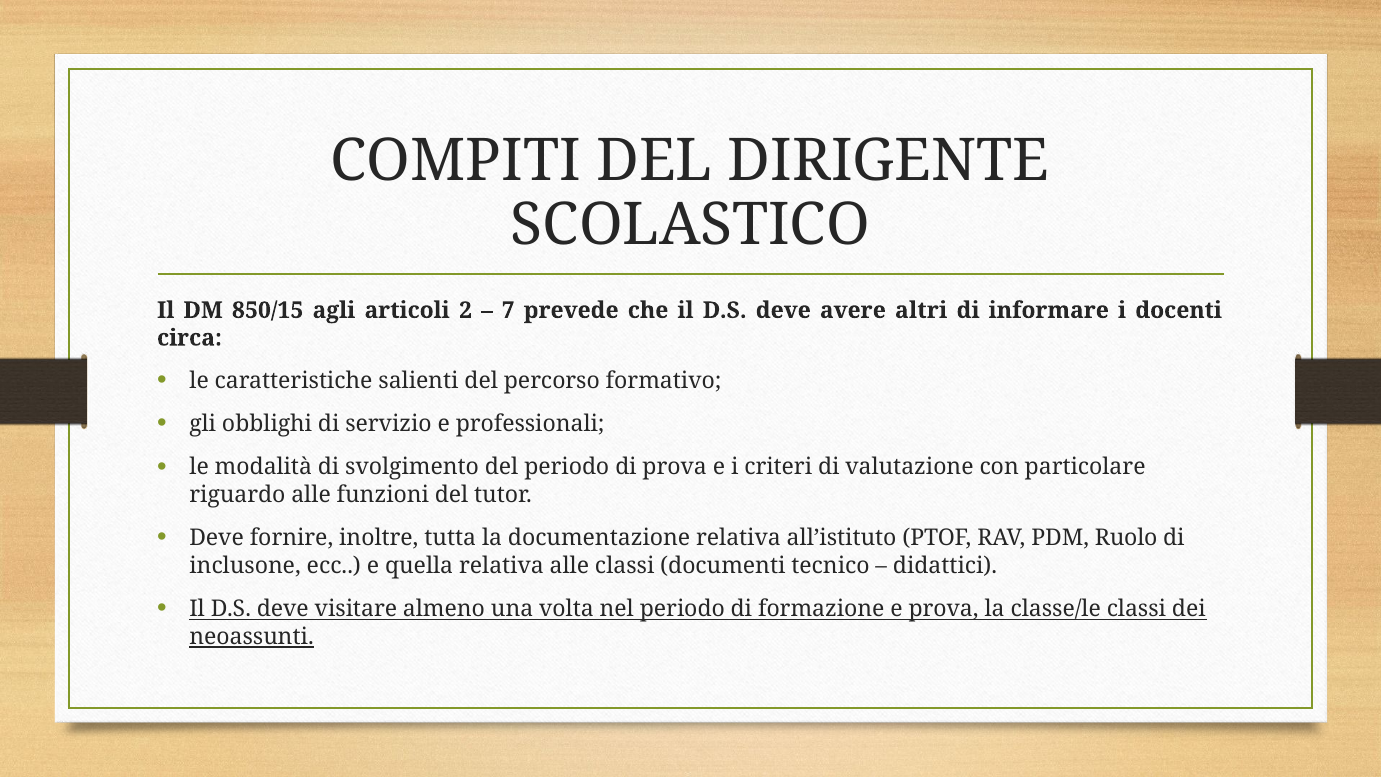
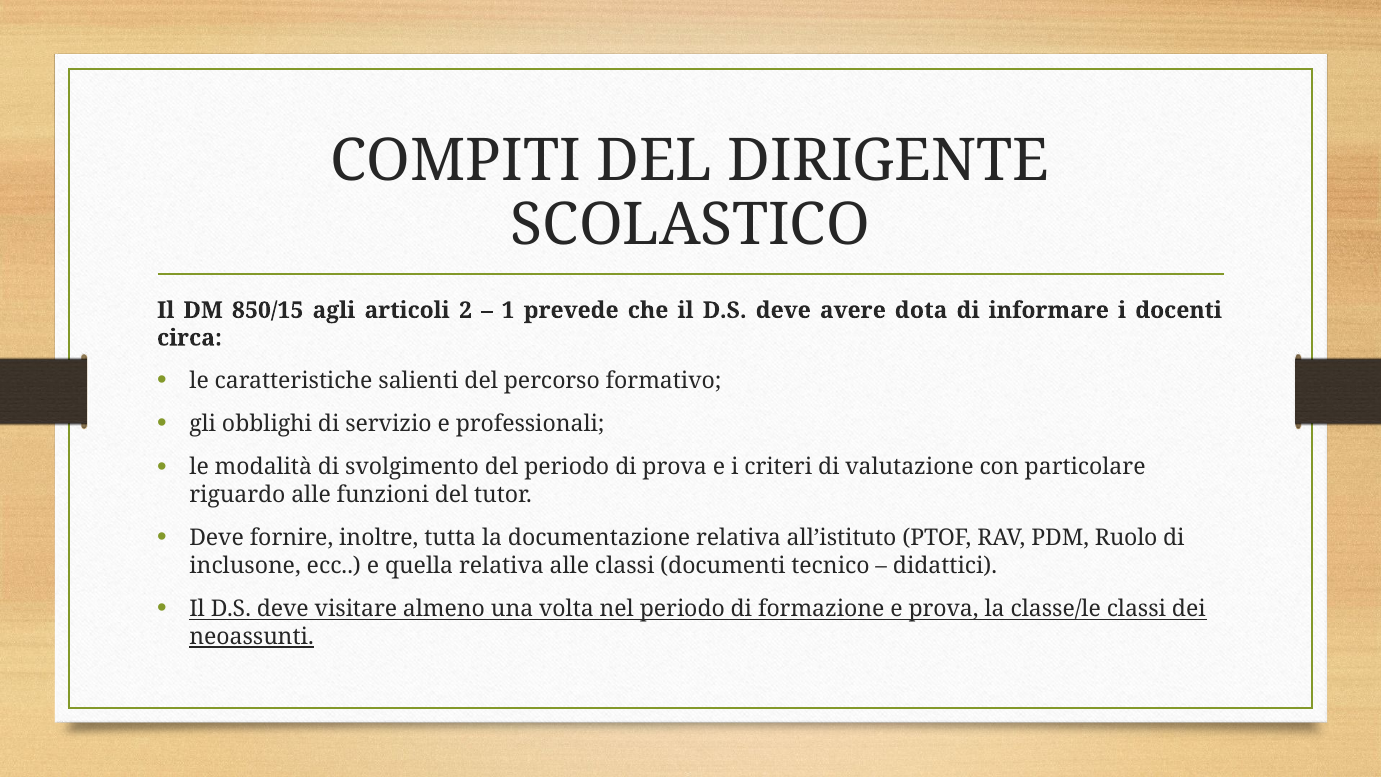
7: 7 -> 1
altri: altri -> dota
